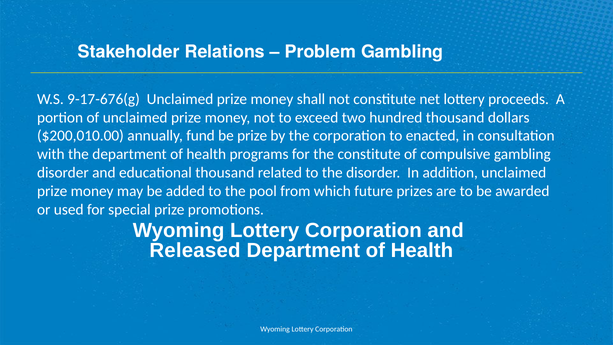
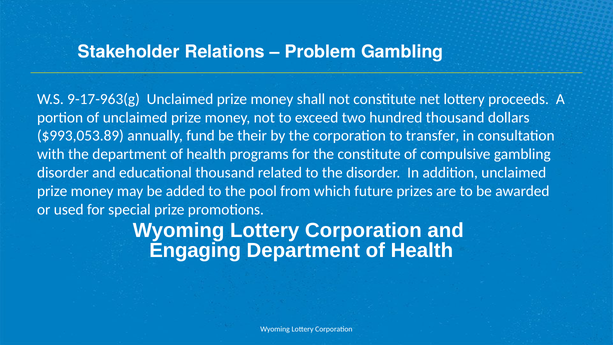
9-17-676(g: 9-17-676(g -> 9-17-963(g
$200,010.00: $200,010.00 -> $993,053.89
be prize: prize -> their
enacted: enacted -> transfer
Released: Released -> Engaging
